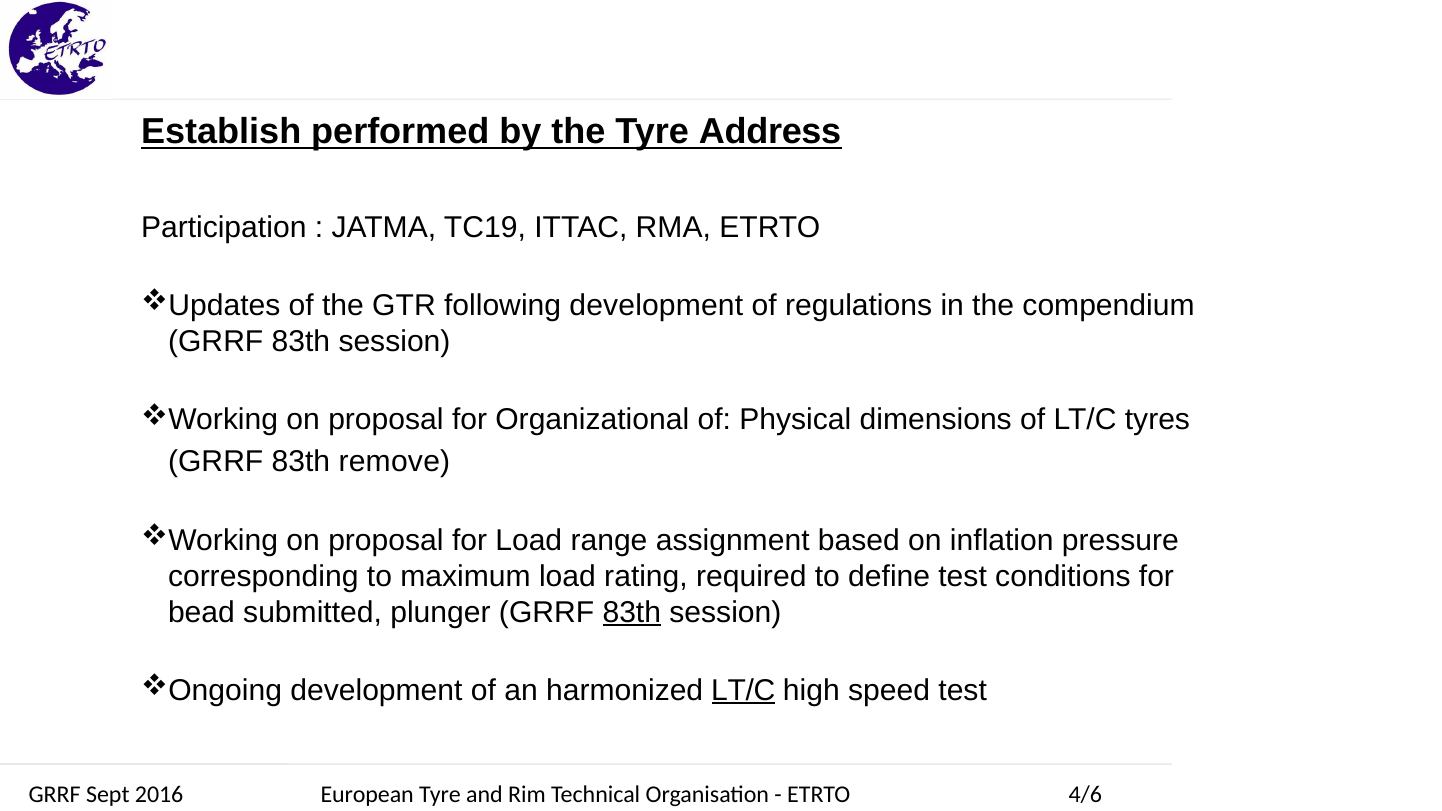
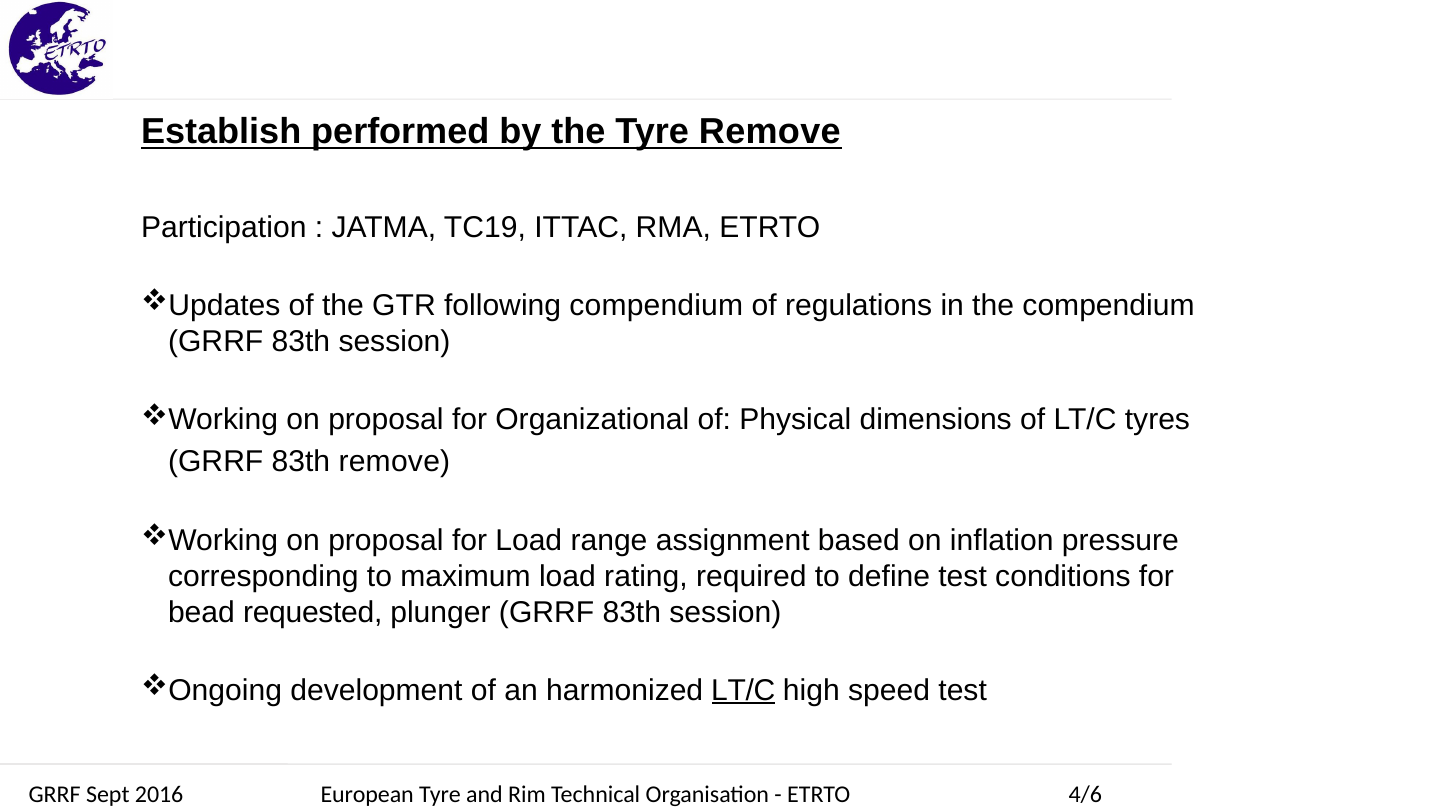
Tyre Address: Address -> Remove
following development: development -> compendium
submitted: submitted -> requested
83th at (632, 612) underline: present -> none
